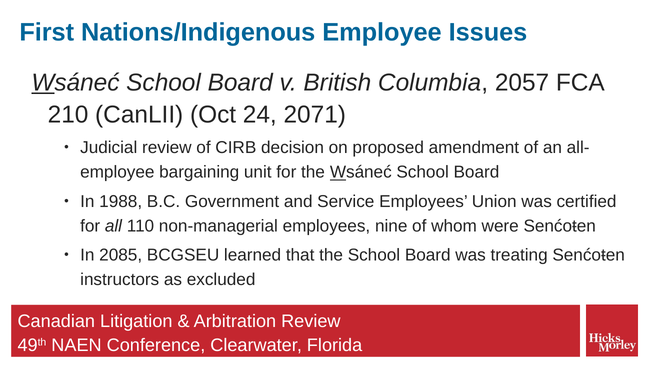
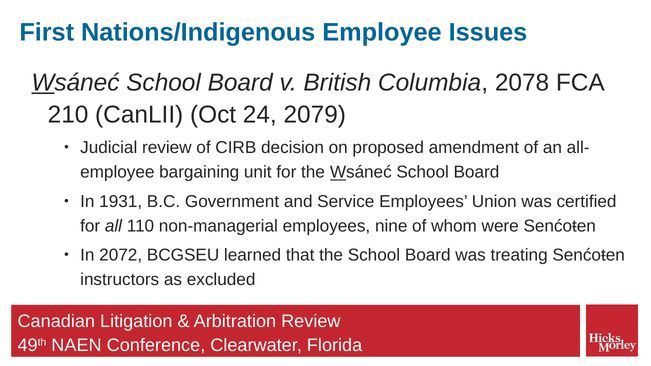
2057: 2057 -> 2078
2071: 2071 -> 2079
1988: 1988 -> 1931
2085: 2085 -> 2072
